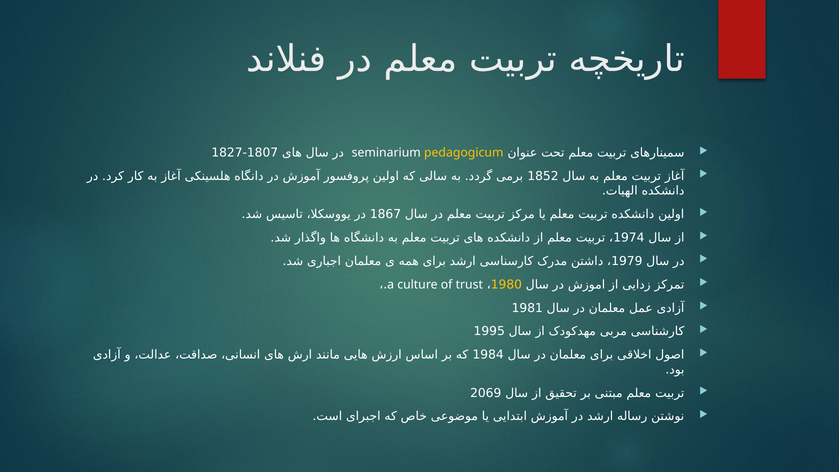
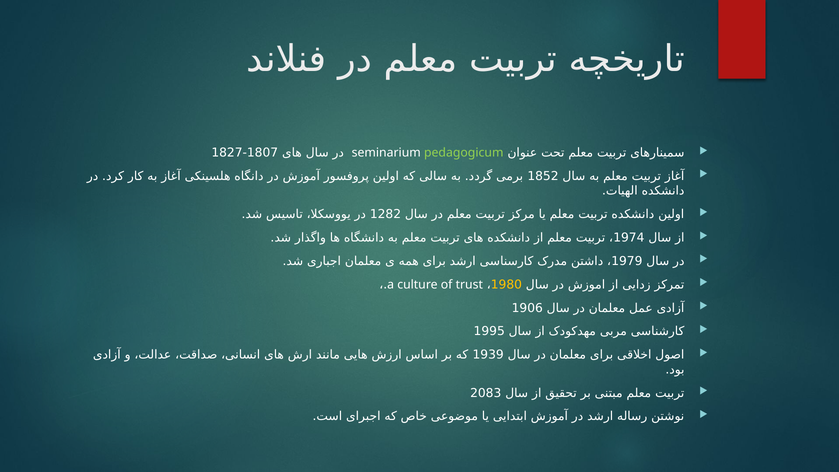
pedagogicum colour: yellow -> light green
1867: 1867 -> 1282
1981: 1981 -> 1906
1984: 1984 -> 1939
2069: 2069 -> 2083
